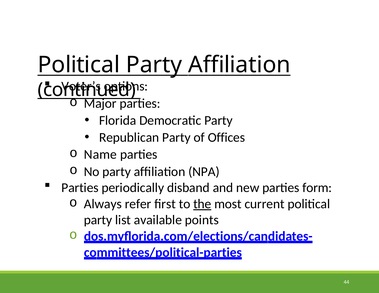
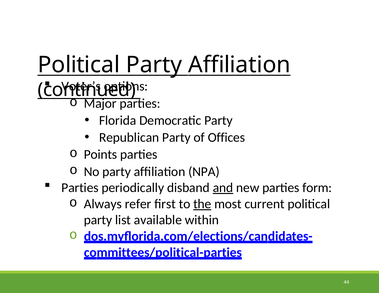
Name: Name -> Points
and underline: none -> present
points: points -> within
